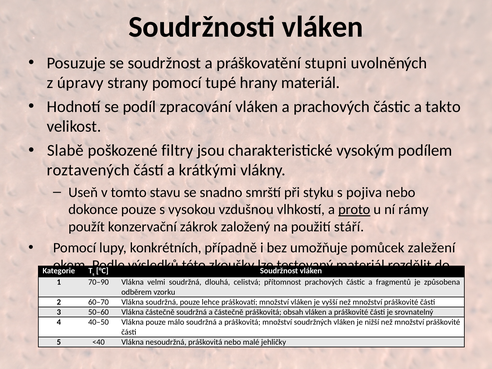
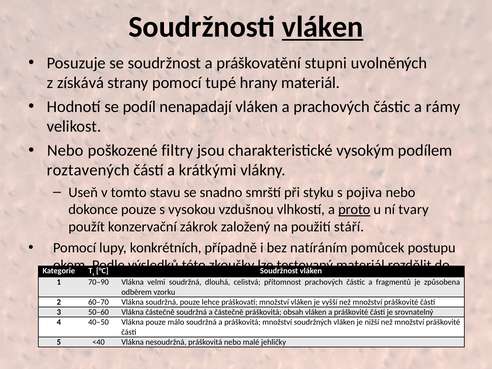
vláken at (323, 27) underline: none -> present
úpravy: úpravy -> získává
zpracování: zpracování -> nenapadají
takto: takto -> rámy
Slabě at (65, 151): Slabě -> Nebo
rámy: rámy -> tvary
umožňuje: umožňuje -> natíráním
zaležení: zaležení -> postupu
